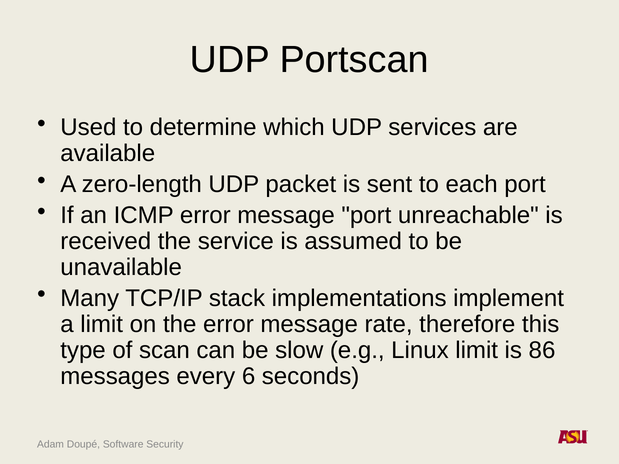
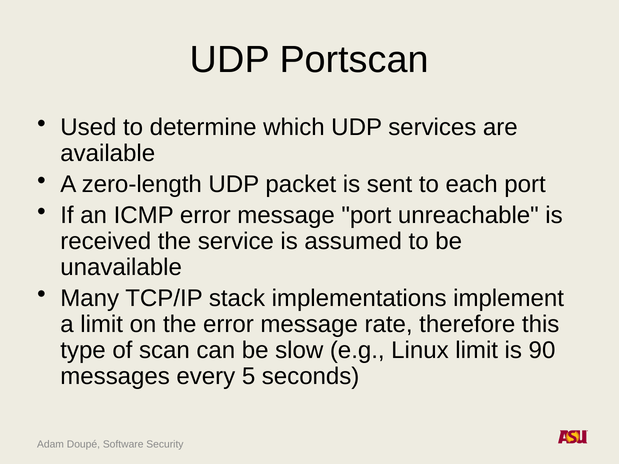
86: 86 -> 90
6: 6 -> 5
